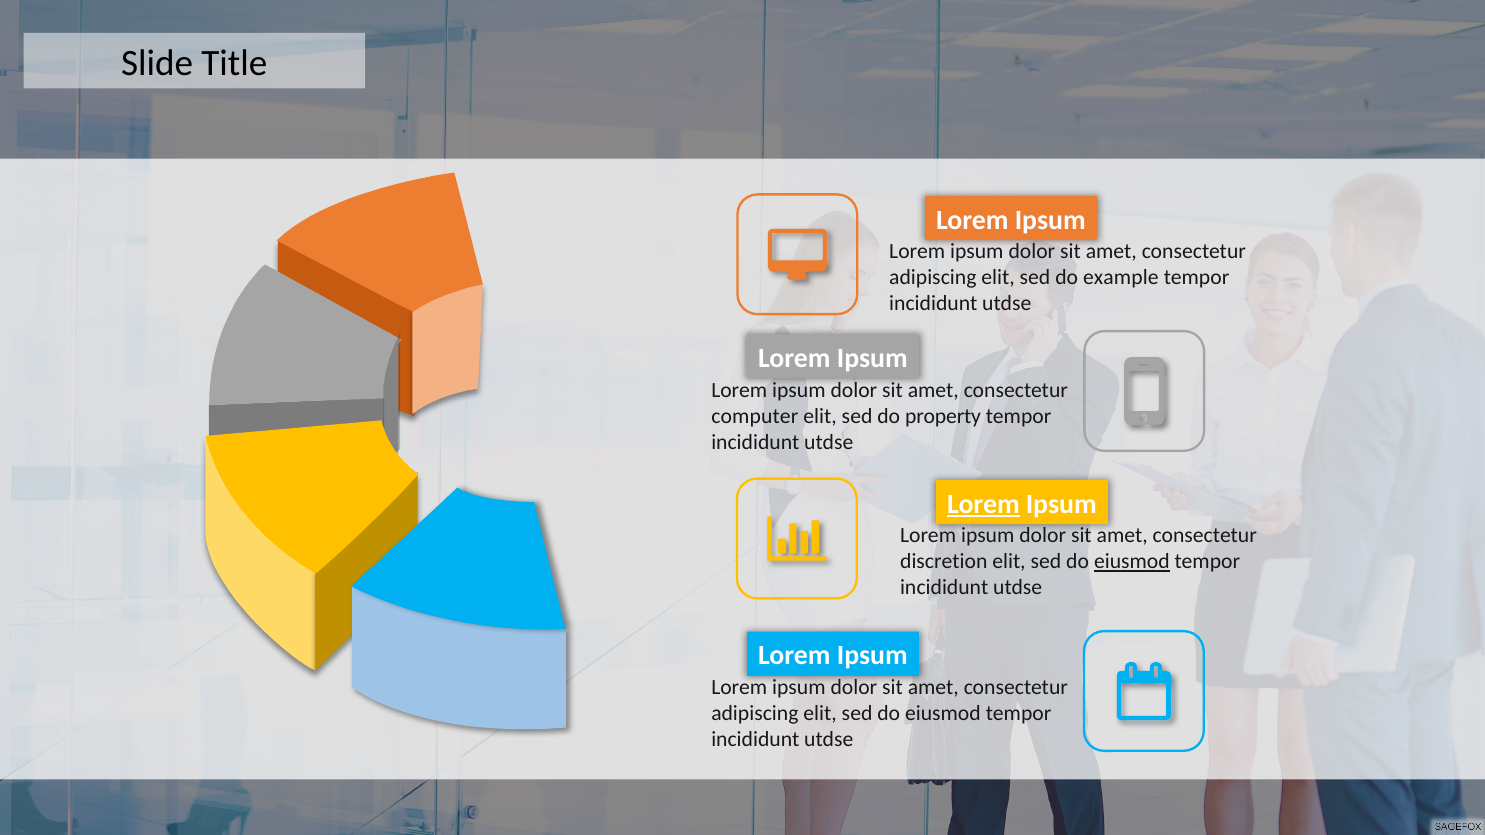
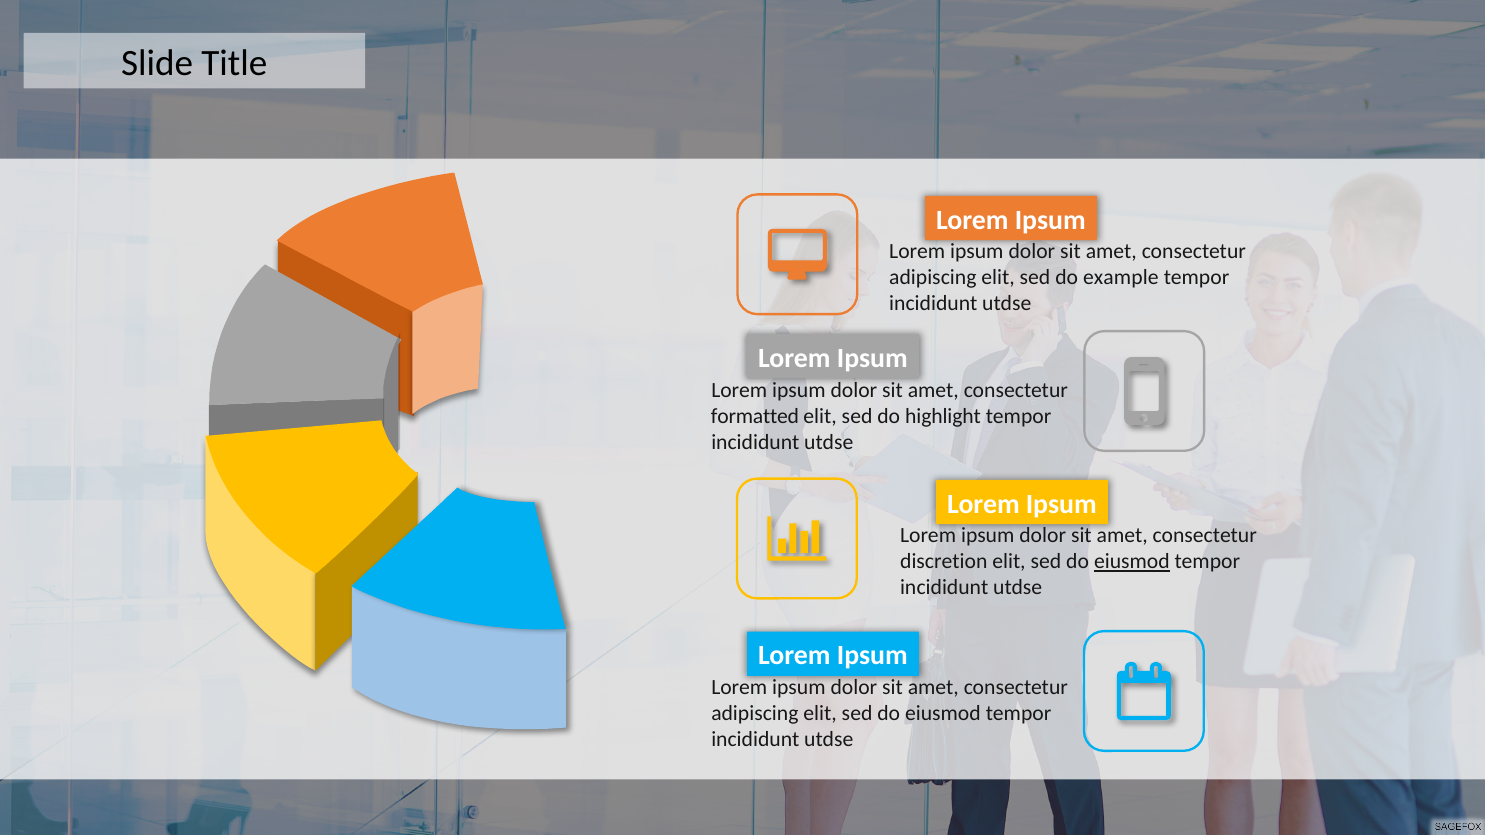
computer: computer -> formatted
property: property -> highlight
Lorem at (983, 504) underline: present -> none
